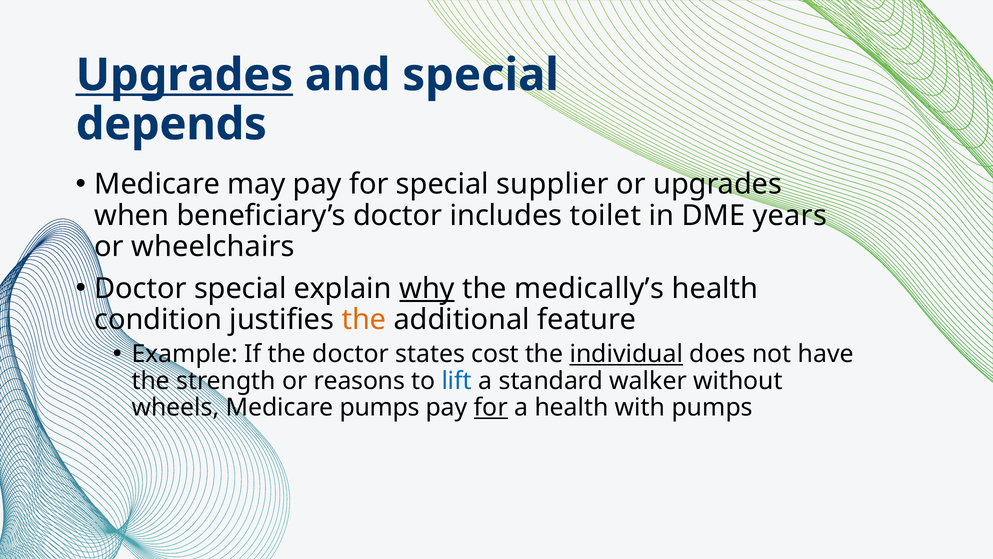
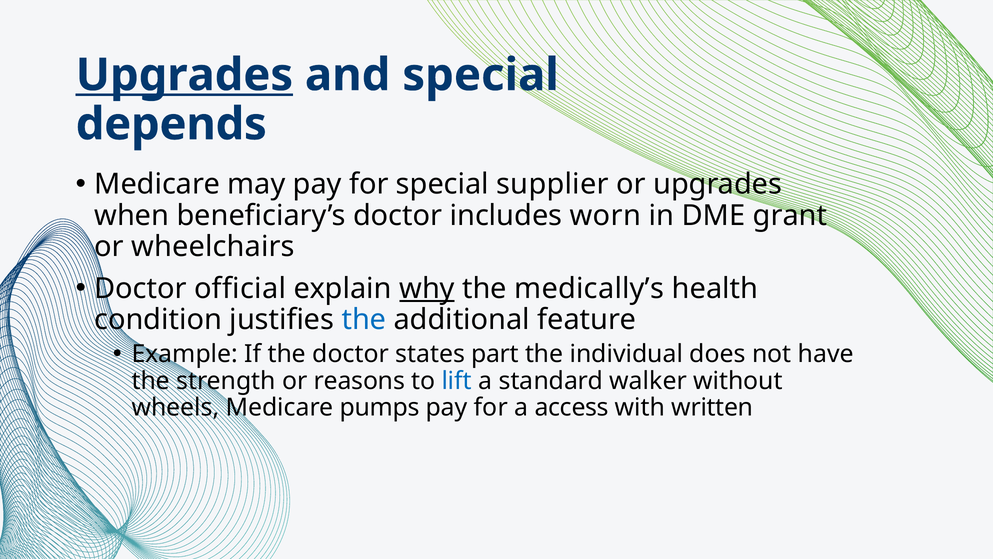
toilet: toilet -> worn
years: years -> grant
Doctor special: special -> official
the at (364, 320) colour: orange -> blue
cost: cost -> part
individual underline: present -> none
for at (491, 407) underline: present -> none
a health: health -> access
with pumps: pumps -> written
